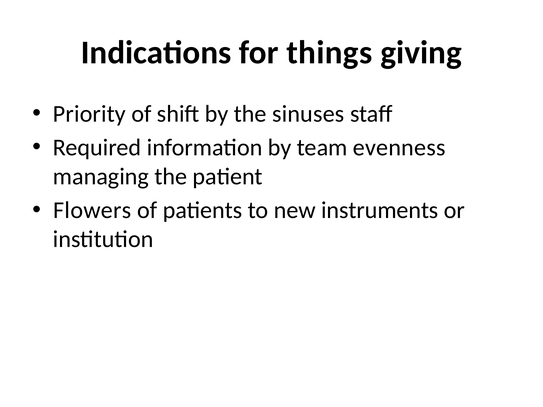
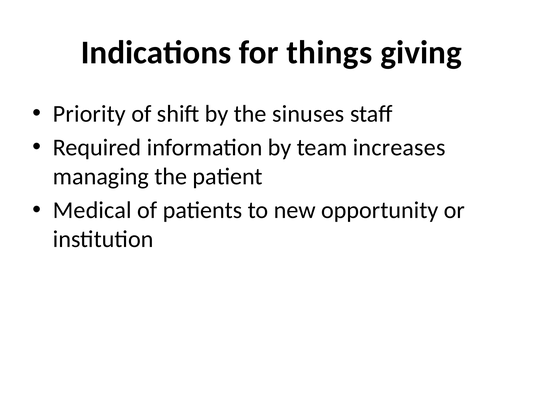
evenness: evenness -> increases
Flowers: Flowers -> Medical
instruments: instruments -> opportunity
